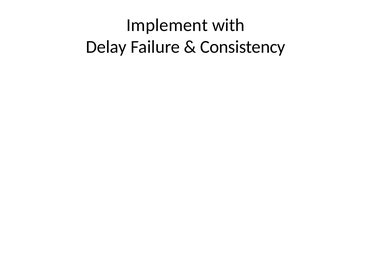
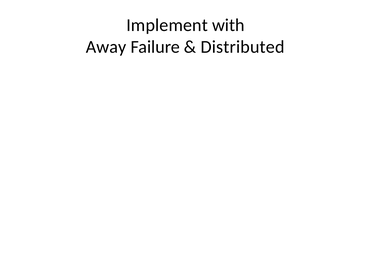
Delay: Delay -> Away
Consistency: Consistency -> Distributed
